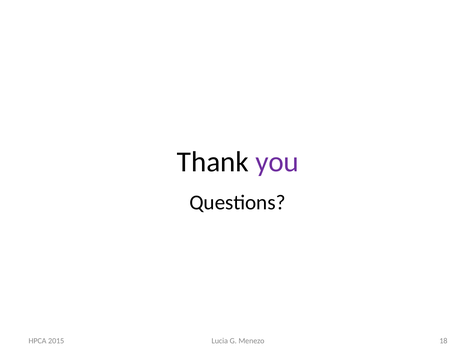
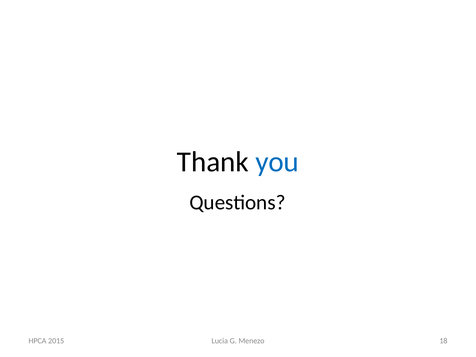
you colour: purple -> blue
